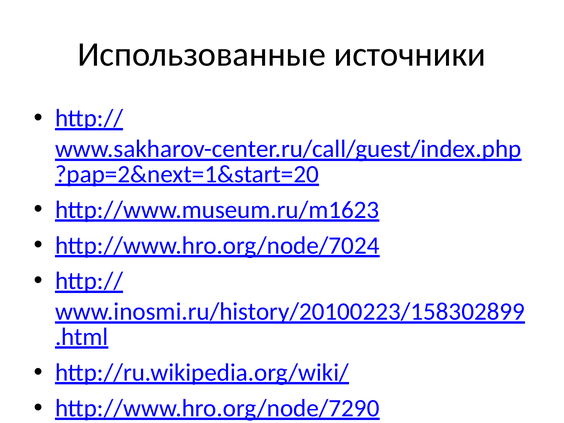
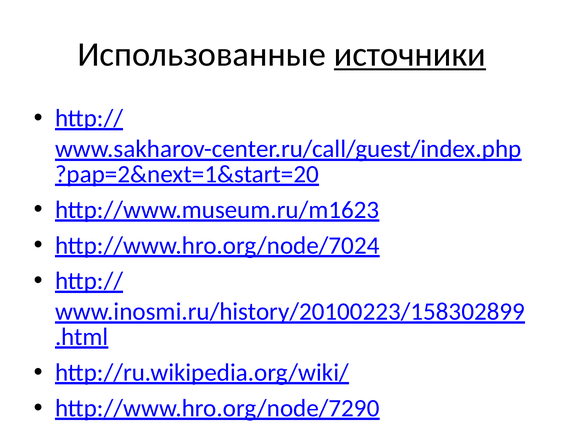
источники underline: none -> present
